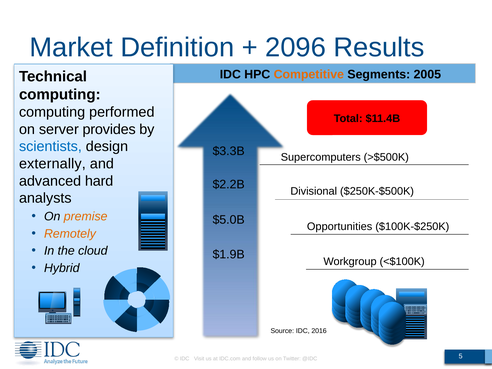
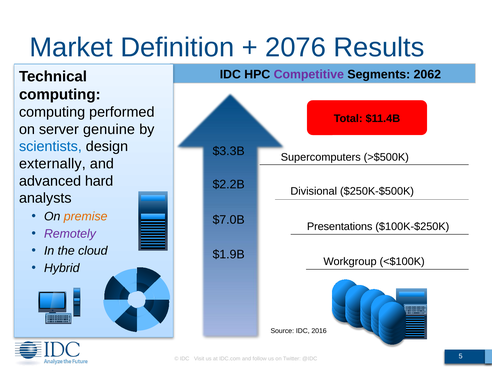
2096: 2096 -> 2076
Competitive colour: orange -> purple
2005: 2005 -> 2062
provides: provides -> genuine
$5.0B: $5.0B -> $7.0B
Opportunities: Opportunities -> Presentations
Remotely colour: orange -> purple
